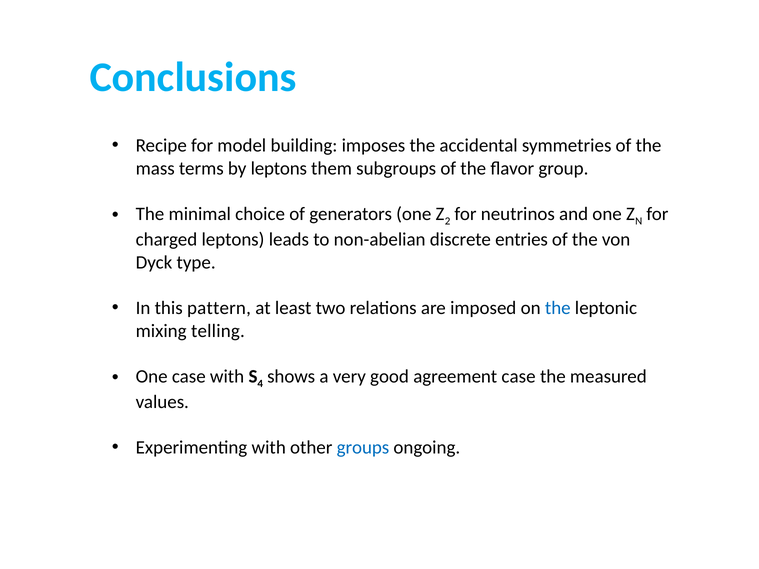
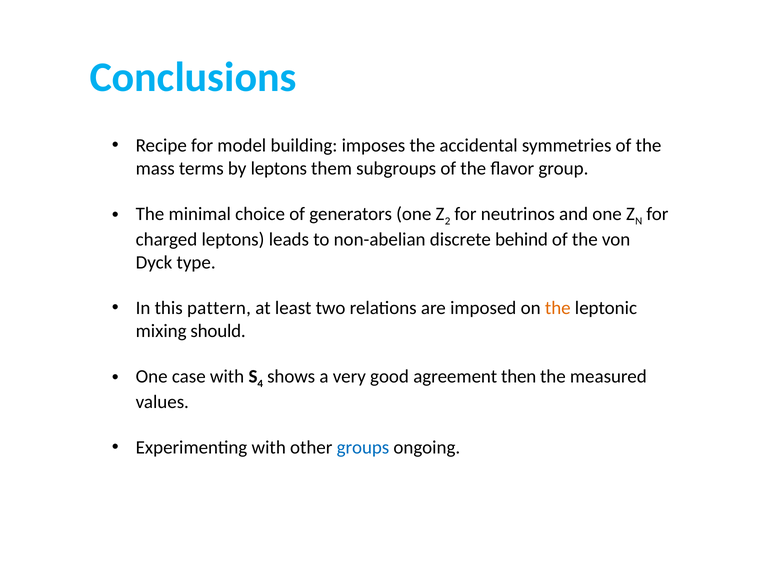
entries: entries -> behind
the at (558, 308) colour: blue -> orange
telling: telling -> should
agreement case: case -> then
